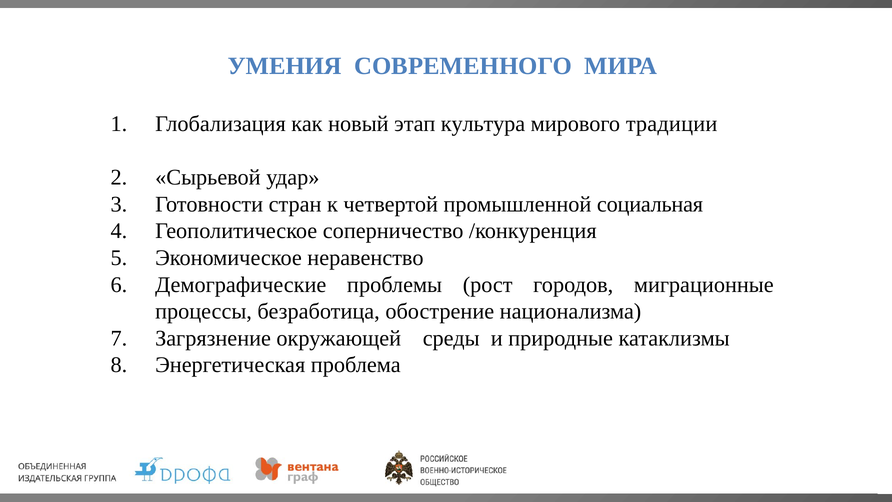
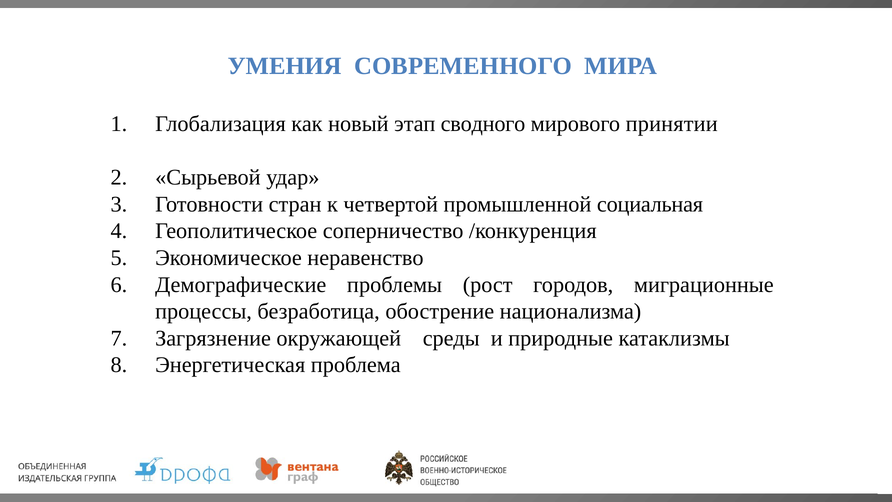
культура: культура -> сводного
традиции: традиции -> принятии
